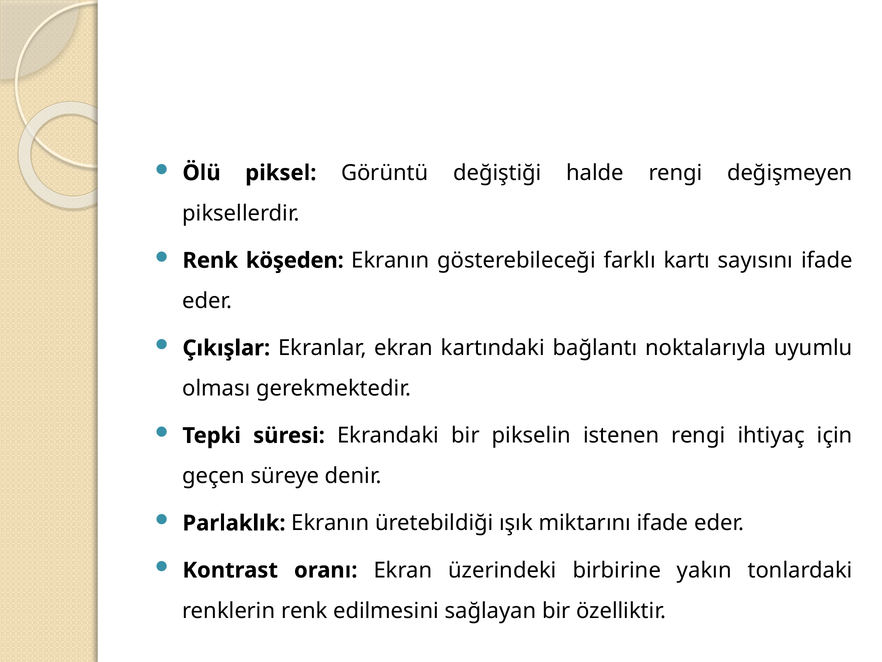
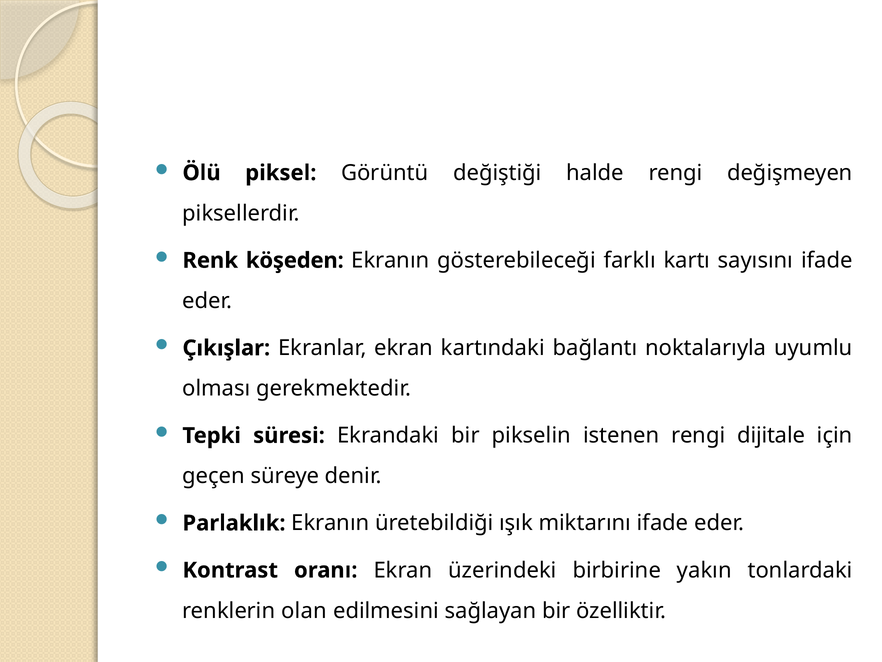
ihtiyaç: ihtiyaç -> dijitale
renklerin renk: renk -> olan
